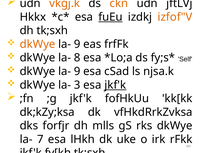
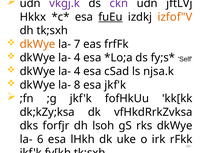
vkgj.k colour: orange -> purple
ckn colour: orange -> purple
9 at (77, 44): 9 -> 7
8 at (77, 57): 8 -> 4
9 at (77, 71): 9 -> 4
3: 3 -> 8
jkf'k at (115, 85) underline: present -> none
mlls: mlls -> lsoh
7: 7 -> 6
